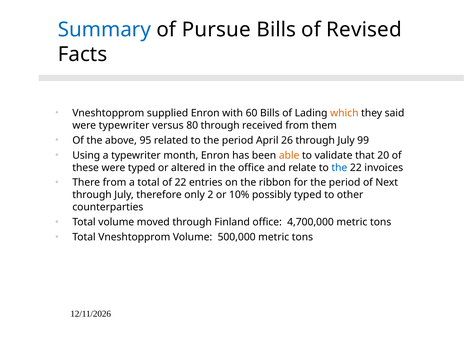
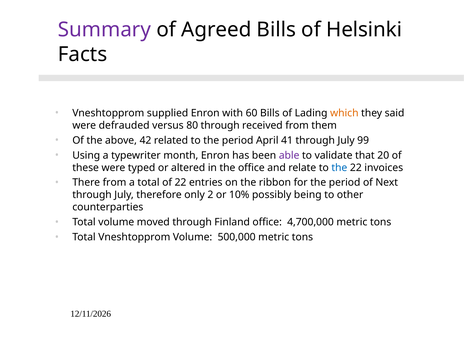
Summary colour: blue -> purple
Pursue: Pursue -> Agreed
Revised: Revised -> Helsinki
were typewriter: typewriter -> defrauded
95: 95 -> 42
26: 26 -> 41
able colour: orange -> purple
possibly typed: typed -> being
